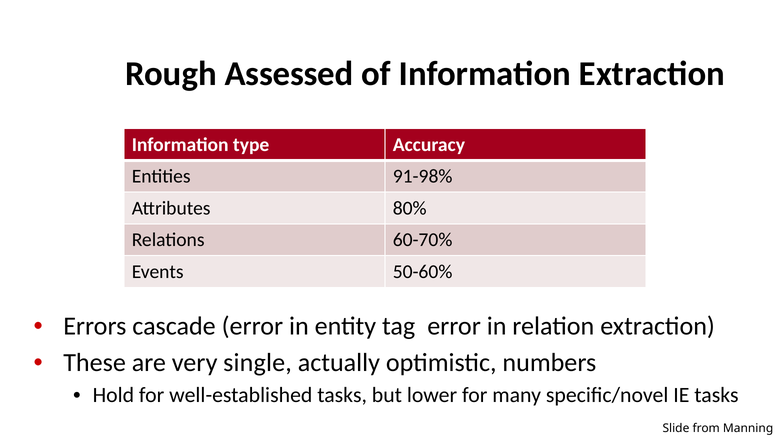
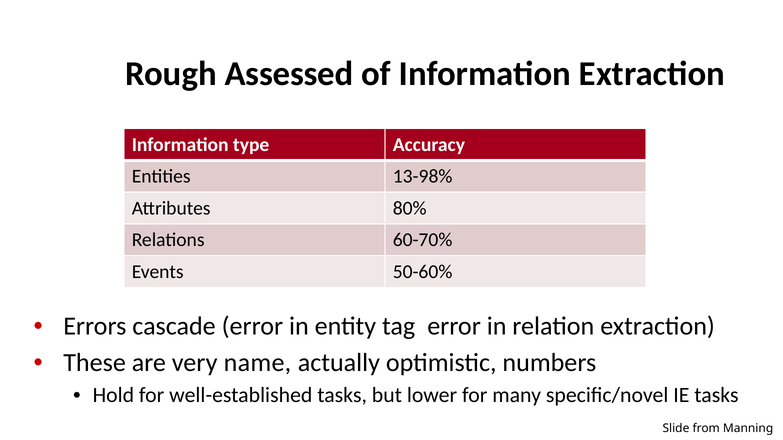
91-98%: 91-98% -> 13-98%
single: single -> name
